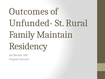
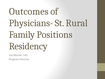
Unfunded-: Unfunded- -> Physicians-
Maintain: Maintain -> Positions
